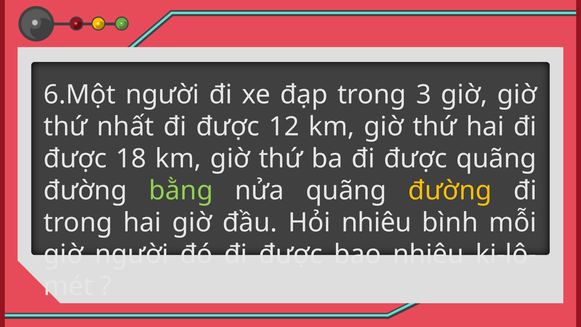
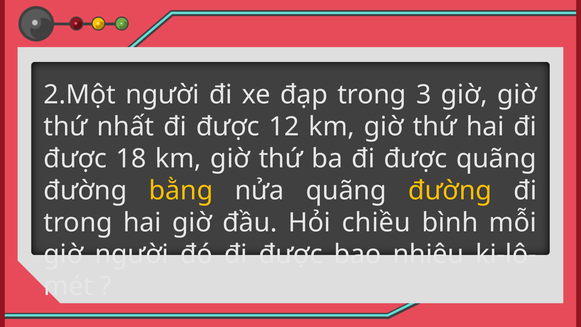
6.Một: 6.Một -> 2.Một
bằng colour: light green -> yellow
Hỏi nhiêu: nhiêu -> chiều
